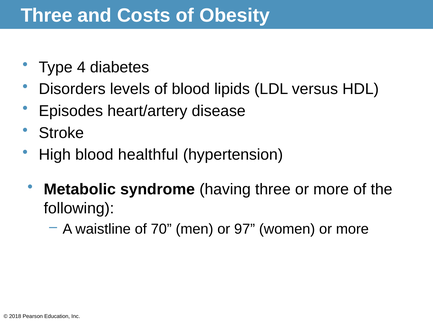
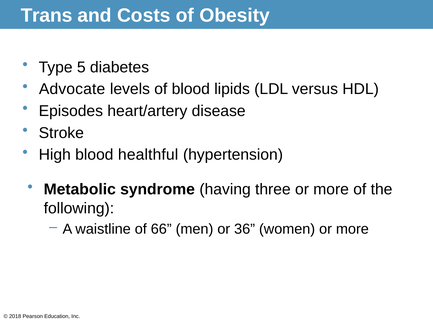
Three at (47, 15): Three -> Trans
4: 4 -> 5
Disorders: Disorders -> Advocate
70: 70 -> 66
97: 97 -> 36
